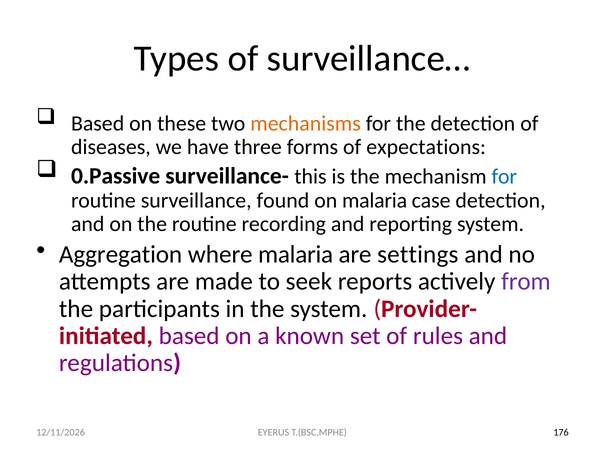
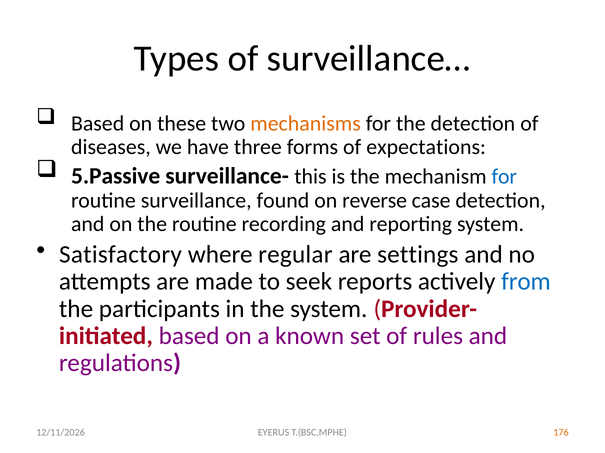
0.Passive: 0.Passive -> 5.Passive
on malaria: malaria -> reverse
Aggregation: Aggregation -> Satisfactory
where malaria: malaria -> regular
from colour: purple -> blue
176 colour: black -> orange
